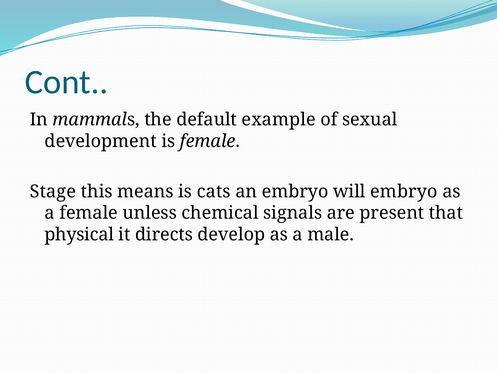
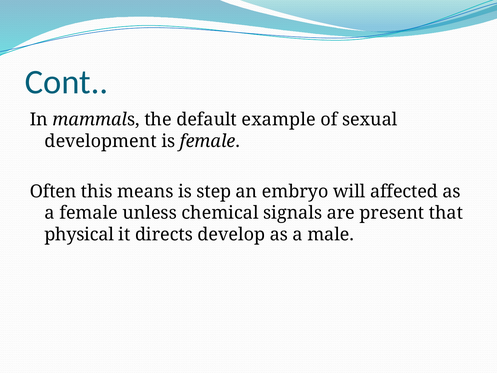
Stage: Stage -> Often
cats: cats -> step
will embryo: embryo -> affected
